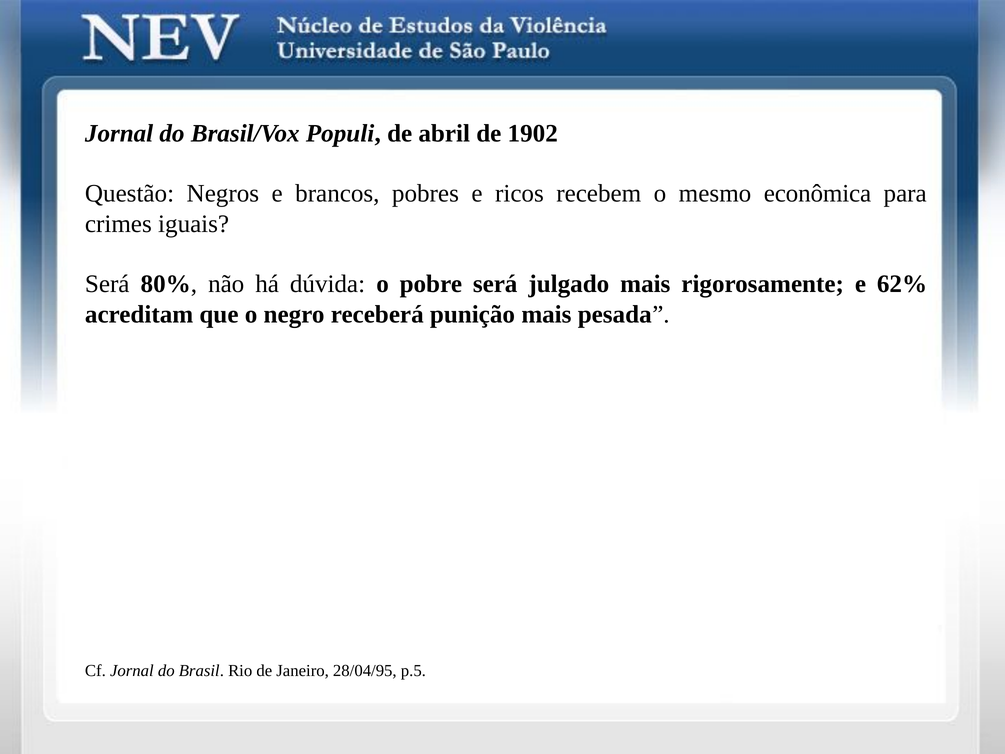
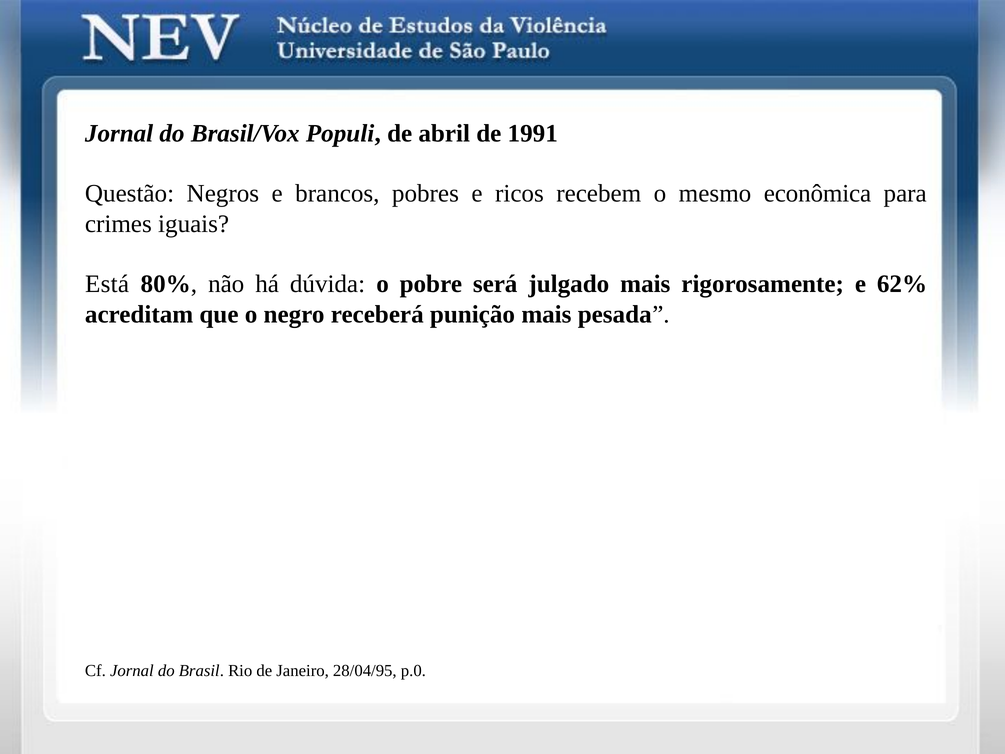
1902: 1902 -> 1991
Será at (107, 284): Será -> Está
p.5: p.5 -> p.0
